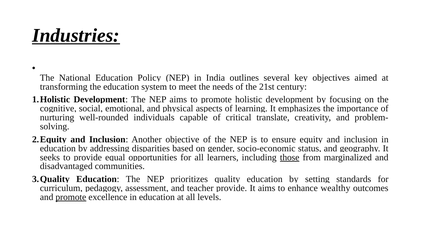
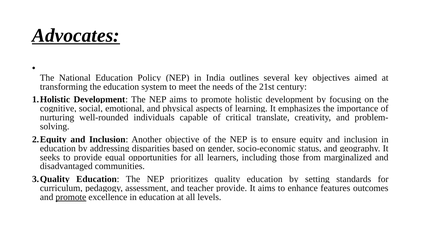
Industries: Industries -> Advocates
those underline: present -> none
wealthy: wealthy -> features
